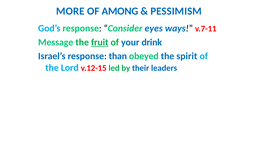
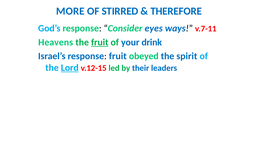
AMONG: AMONG -> STIRRED
PESSIMISM: PESSIMISM -> THEREFORE
Message: Message -> Heavens
response than: than -> fruit
Lord underline: none -> present
